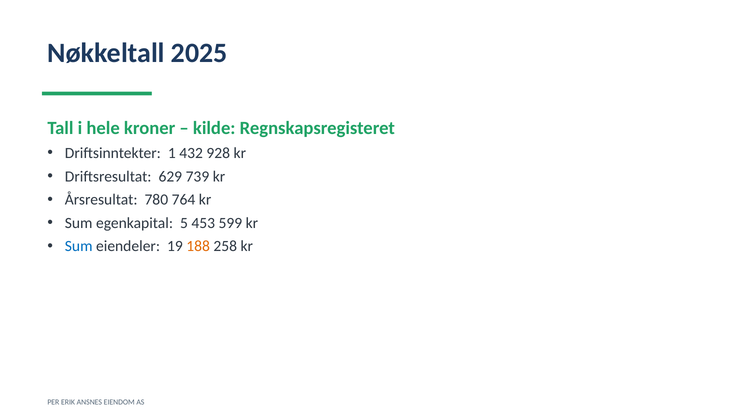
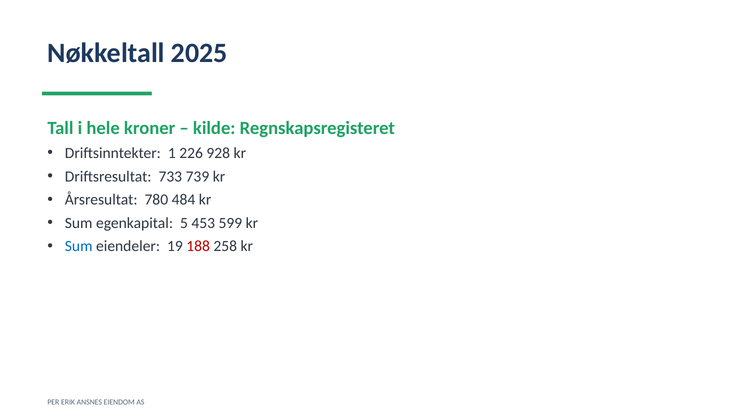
432: 432 -> 226
629: 629 -> 733
764: 764 -> 484
188 colour: orange -> red
